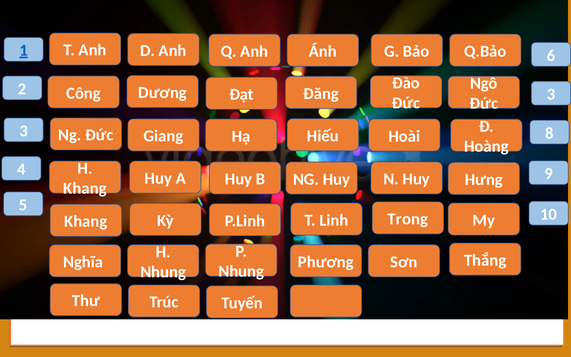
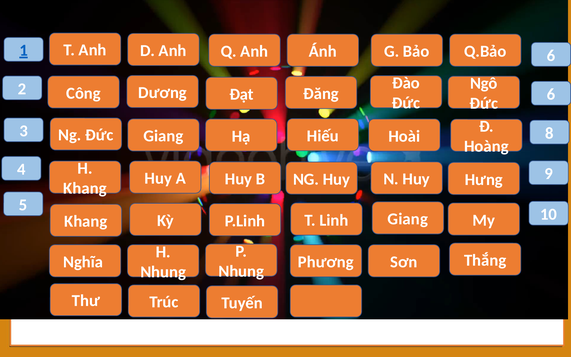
2 3: 3 -> 6
Linh Trong: Trong -> Giang
